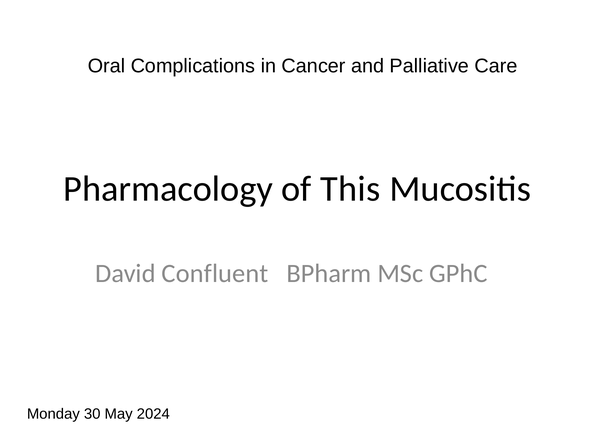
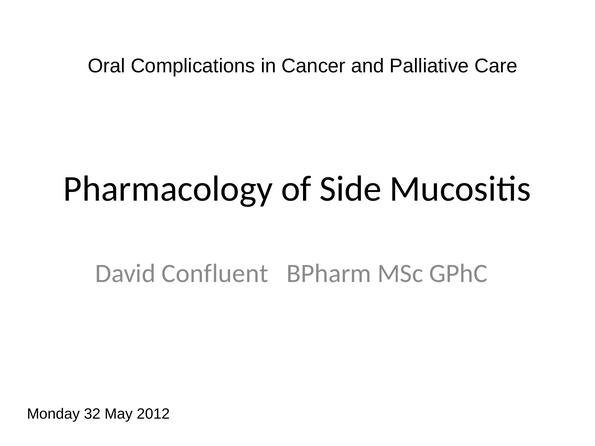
This: This -> Side
30: 30 -> 32
2024: 2024 -> 2012
